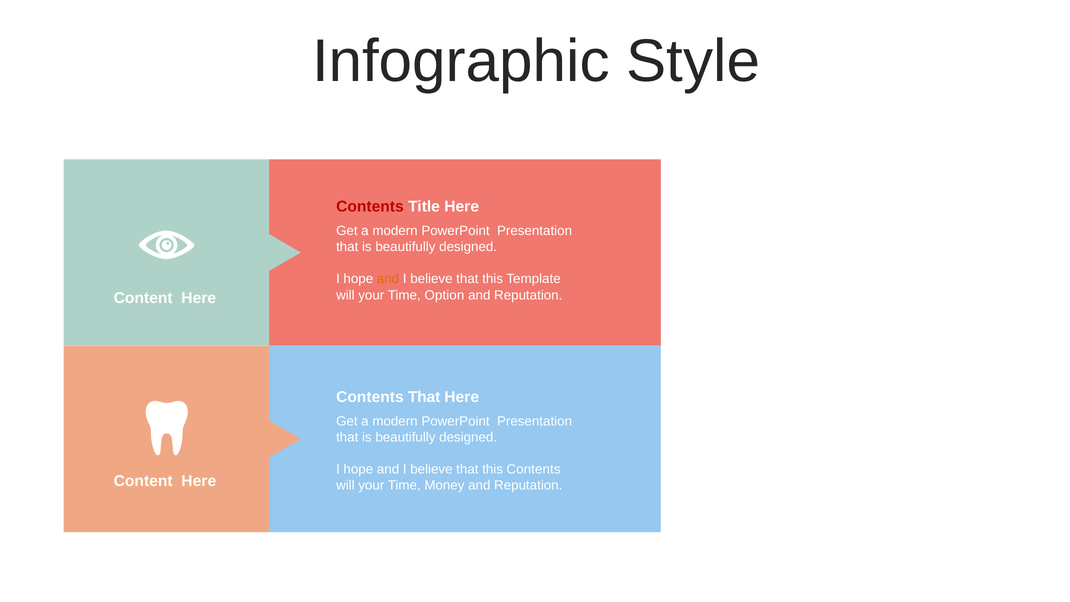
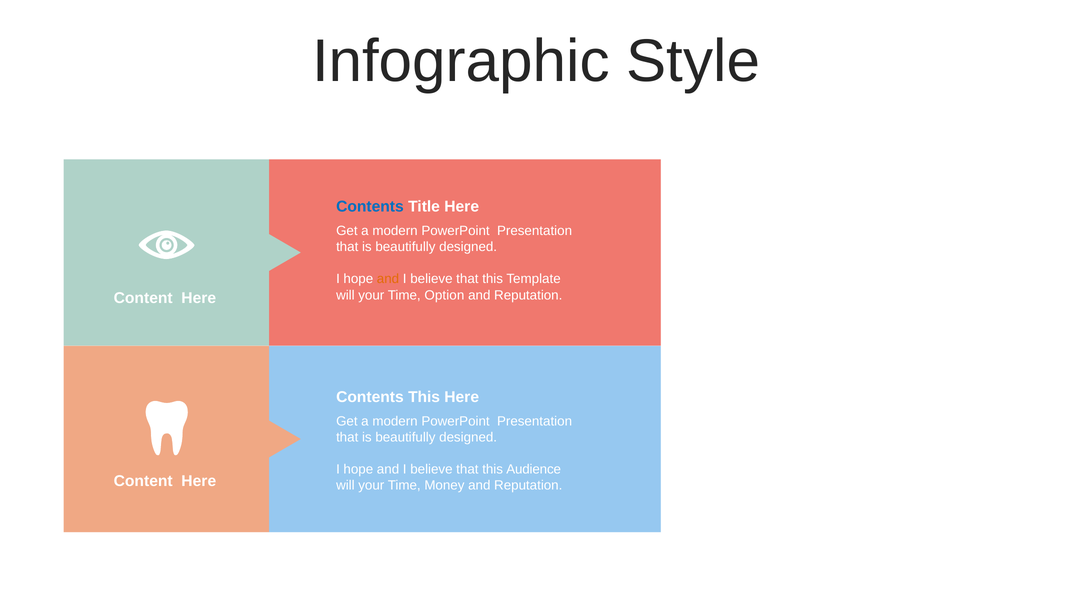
Contents at (370, 207) colour: red -> blue
Contents That: That -> This
this Contents: Contents -> Audience
